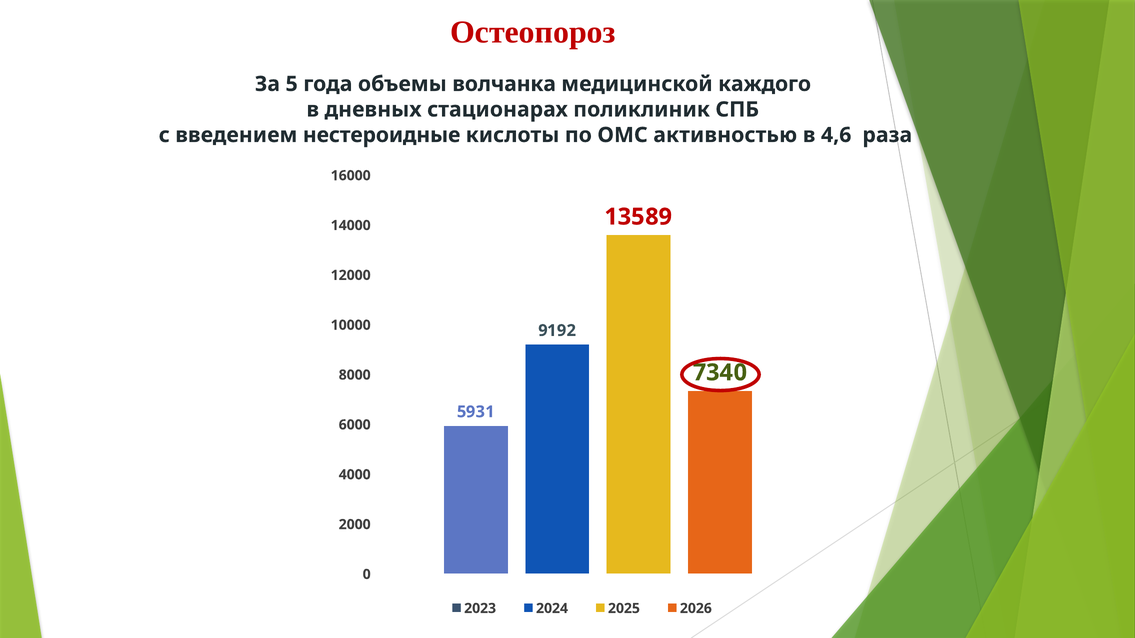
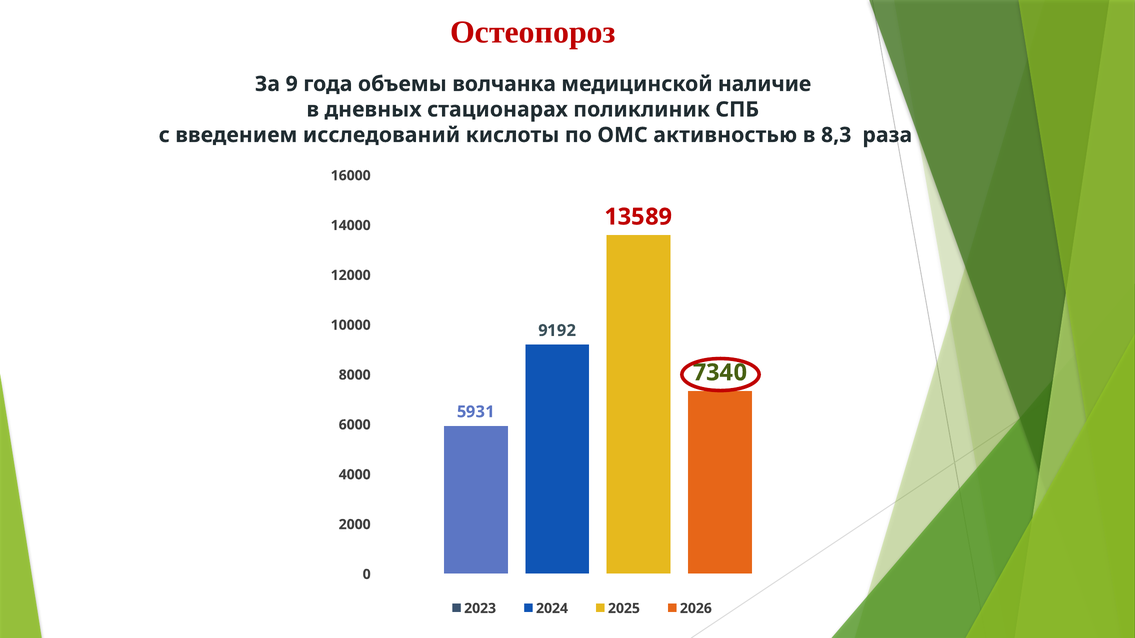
5: 5 -> 9
каждого: каждого -> наличие
нестероидные: нестероидные -> исследований
4,6: 4,6 -> 8,3
